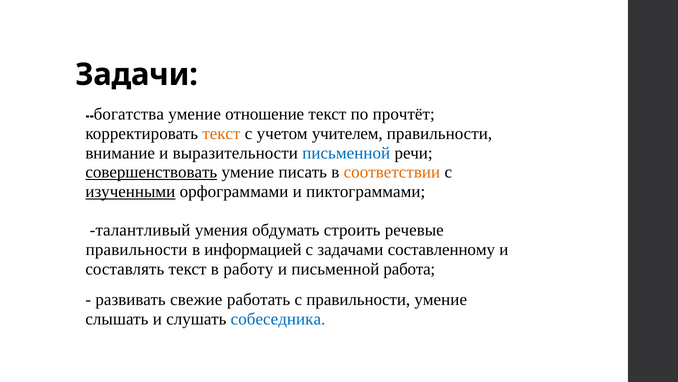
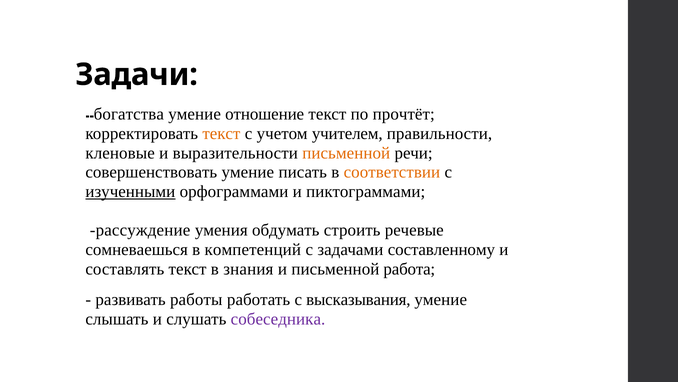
внимание: внимание -> кленовые
письменной at (346, 153) colour: blue -> orange
совершенствовать underline: present -> none
талантливый: талантливый -> рассуждение
правильности at (137, 249): правильности -> сомневаешься
информацией: информацией -> компетенций
работу: работу -> знания
свежие: свежие -> работы
с правильности: правильности -> высказывания
собеседника colour: blue -> purple
